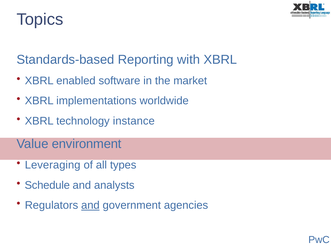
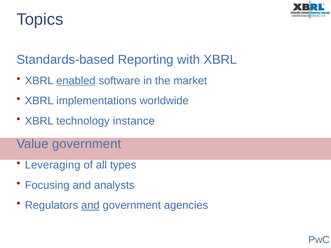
enabled underline: none -> present
Value environment: environment -> government
Schedule: Schedule -> Focusing
